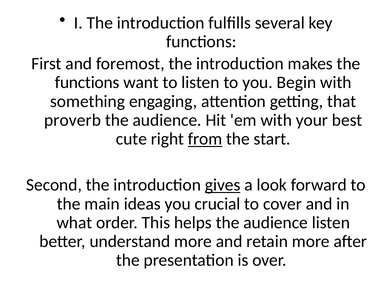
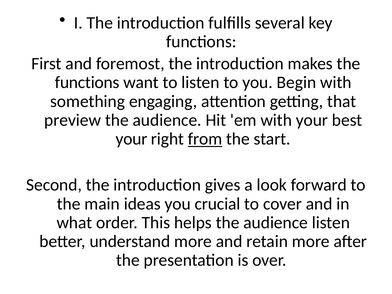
proverb: proverb -> preview
cute at (131, 139): cute -> your
gives underline: present -> none
